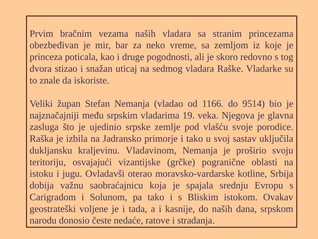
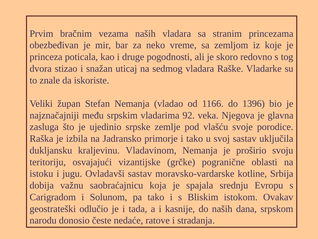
9514: 9514 -> 1396
19: 19 -> 92
Ovladavši oterao: oterao -> sastav
voljene: voljene -> odlučio
